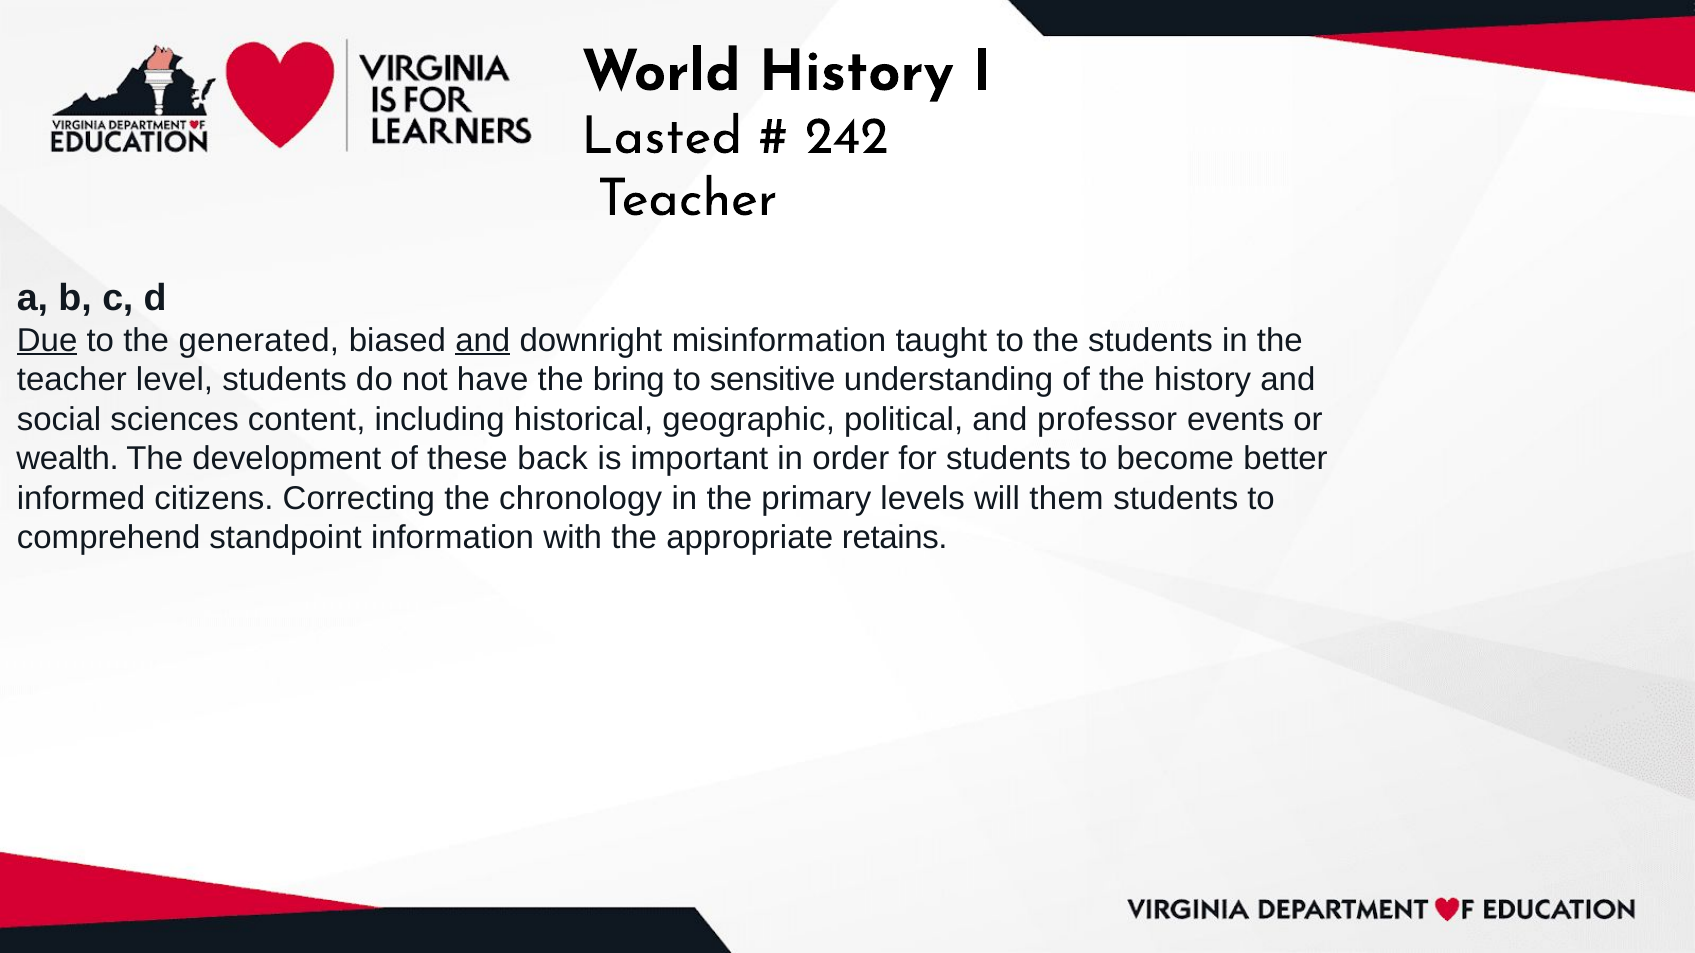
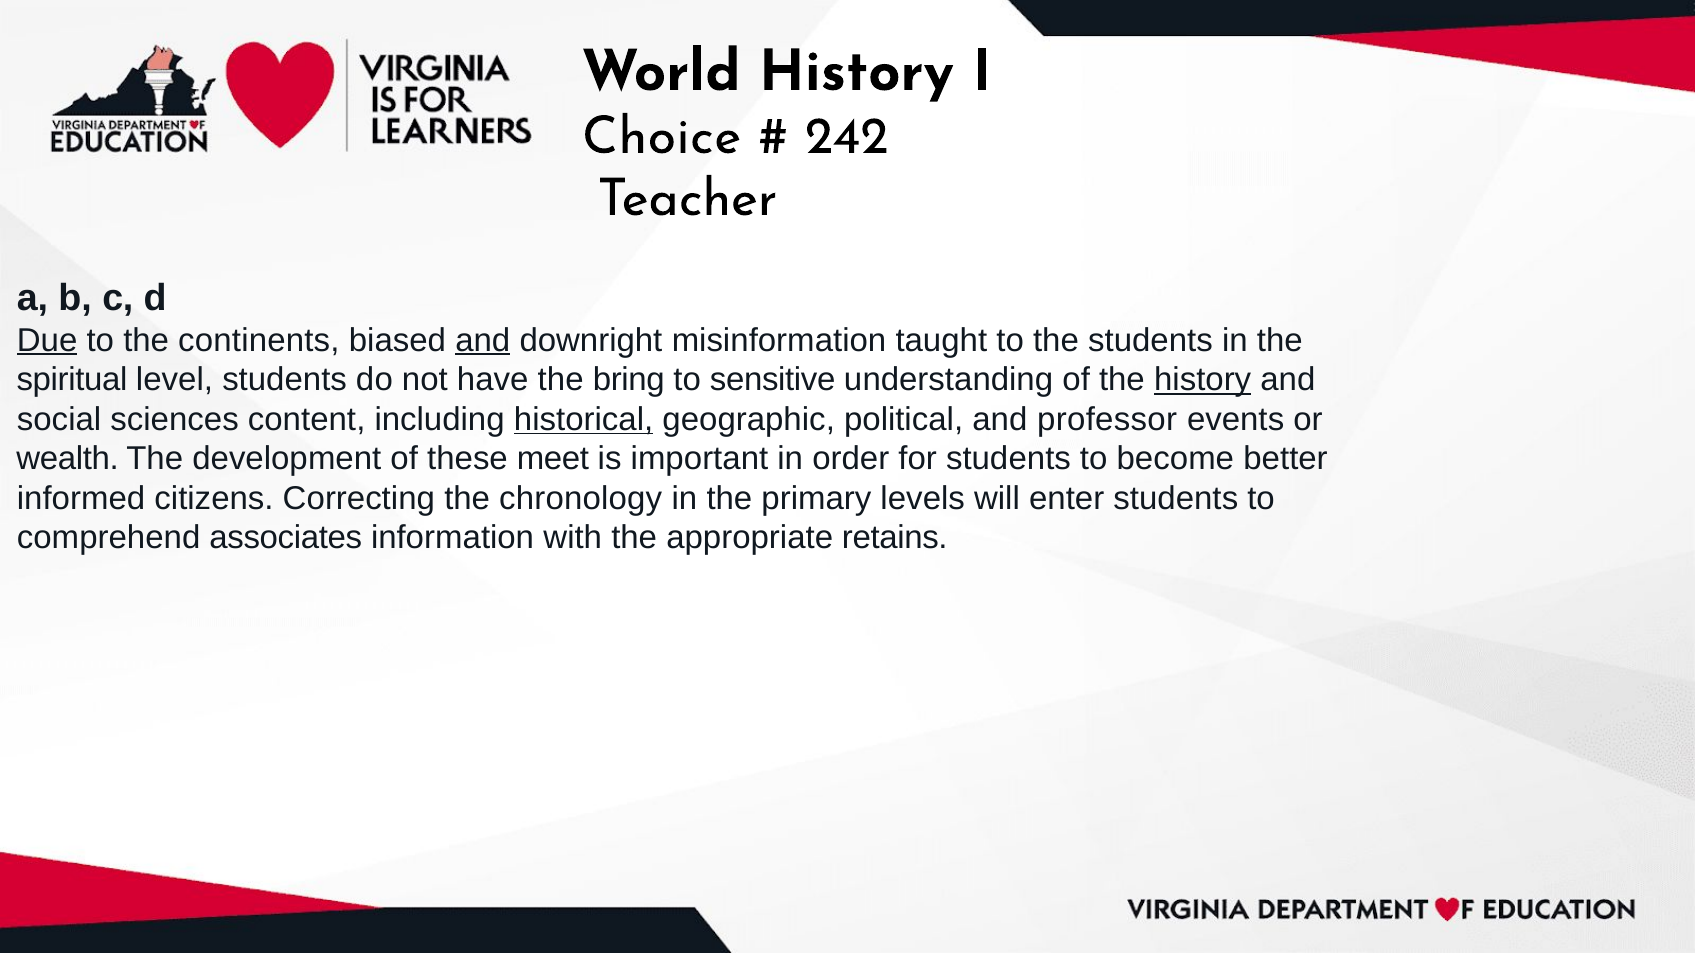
Lasted: Lasted -> Choice
generated: generated -> continents
teacher at (72, 380): teacher -> spiritual
history at (1203, 380) underline: none -> present
historical underline: none -> present
back: back -> meet
them: them -> enter
standpoint: standpoint -> associates
